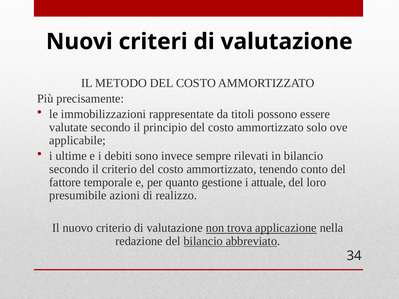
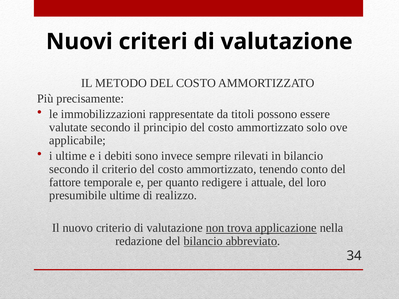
gestione: gestione -> redigere
presumibile azioni: azioni -> ultime
